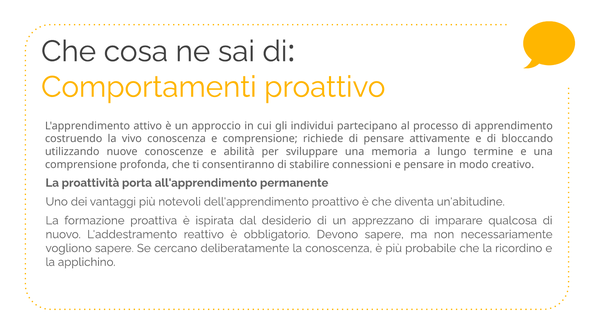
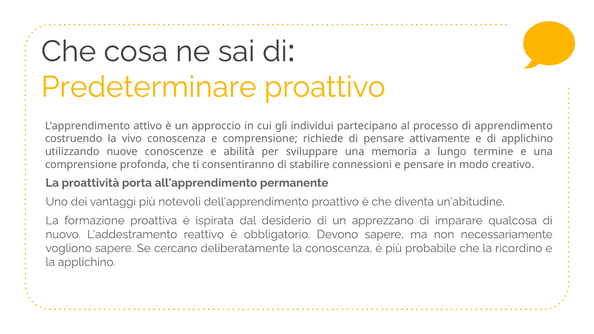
Comportamenti: Comportamenti -> Predeterminare
di bloccando: bloccando -> applichino
